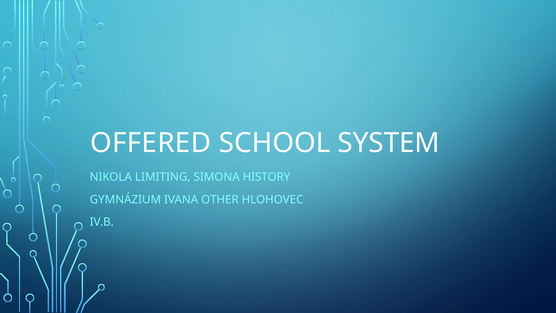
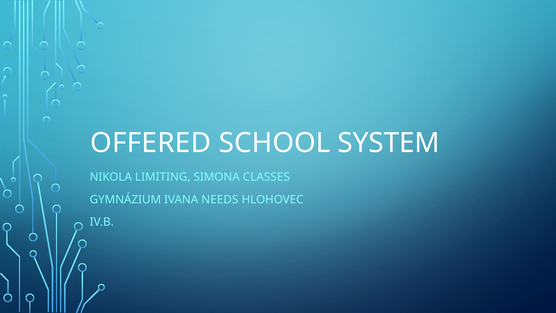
HISTORY: HISTORY -> CLASSES
OTHER: OTHER -> NEEDS
